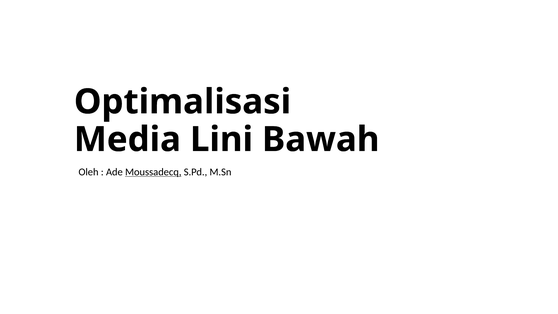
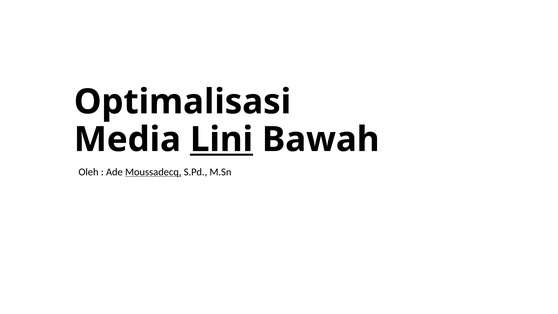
Lini underline: none -> present
